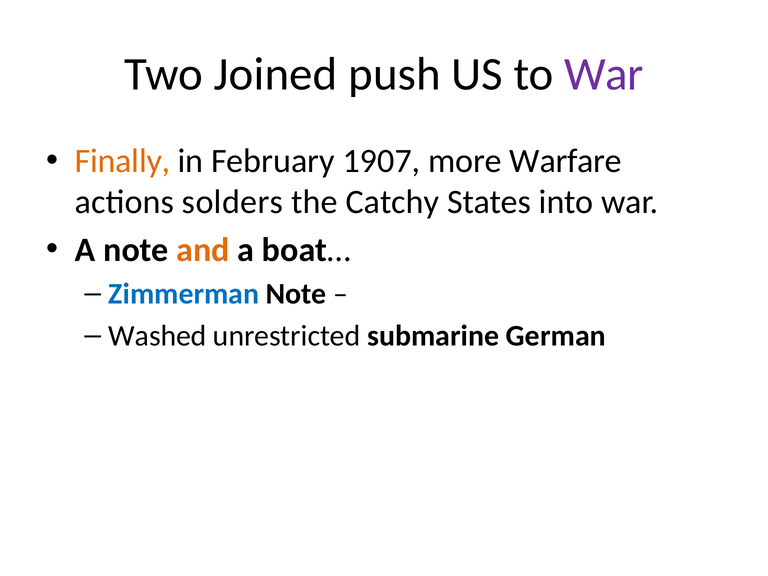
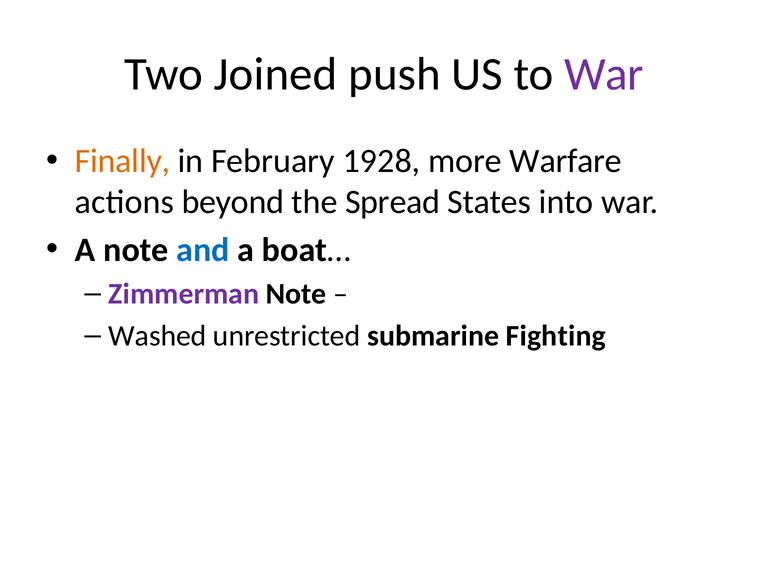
1907: 1907 -> 1928
solders: solders -> beyond
Catchy: Catchy -> Spread
and colour: orange -> blue
Zimmerman colour: blue -> purple
German: German -> Fighting
